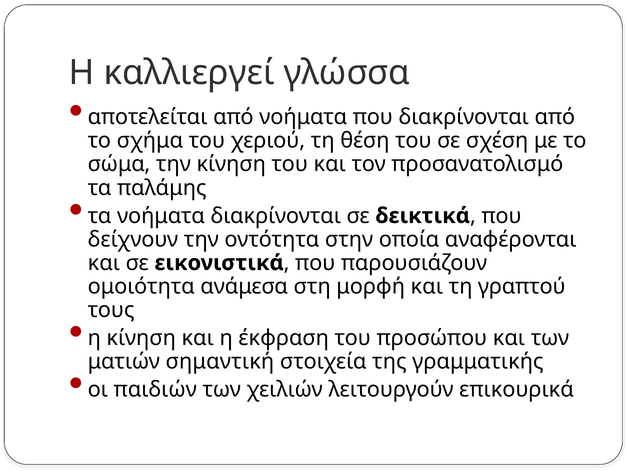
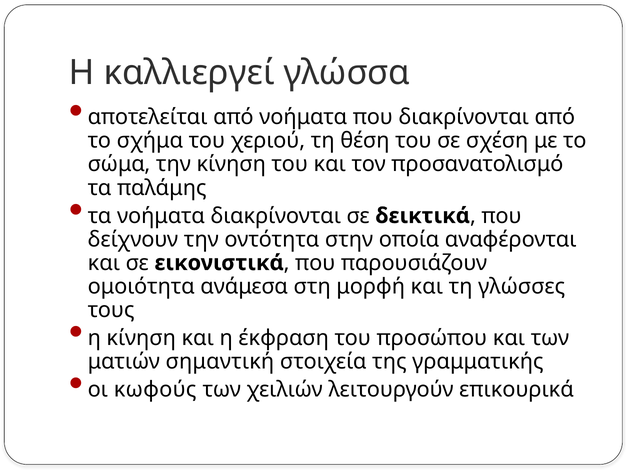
γραπτού: γραπτού -> γλώσσες
παιδιών: παιδιών -> κωφούς
